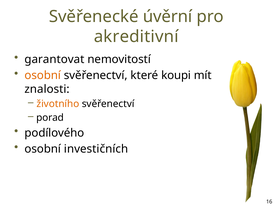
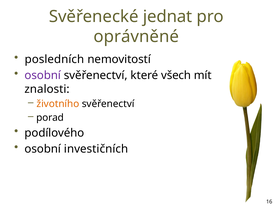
úvěrní: úvěrní -> jednat
akreditivní: akreditivní -> oprávněné
garantovat: garantovat -> posledních
osobní at (43, 76) colour: orange -> purple
koupi: koupi -> všech
